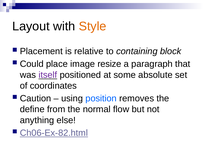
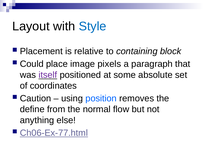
Style colour: orange -> blue
resize: resize -> pixels
Ch06-Ex-82.html: Ch06-Ex-82.html -> Ch06-Ex-77.html
